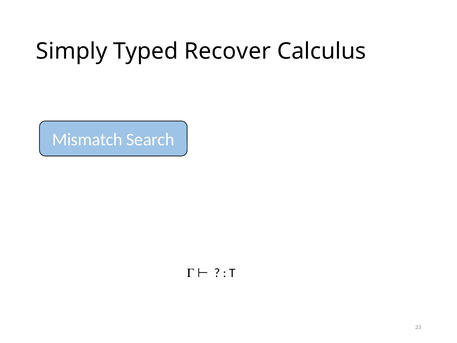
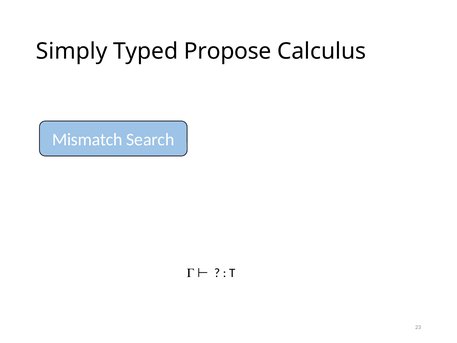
Recover: Recover -> Propose
